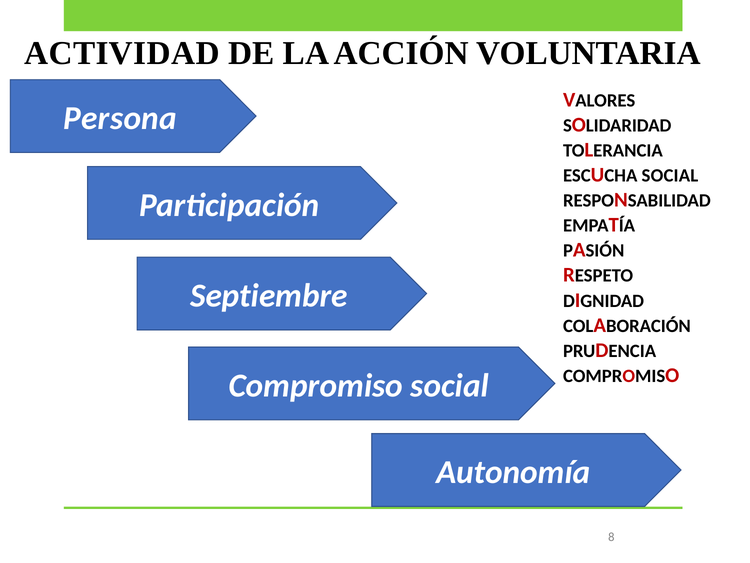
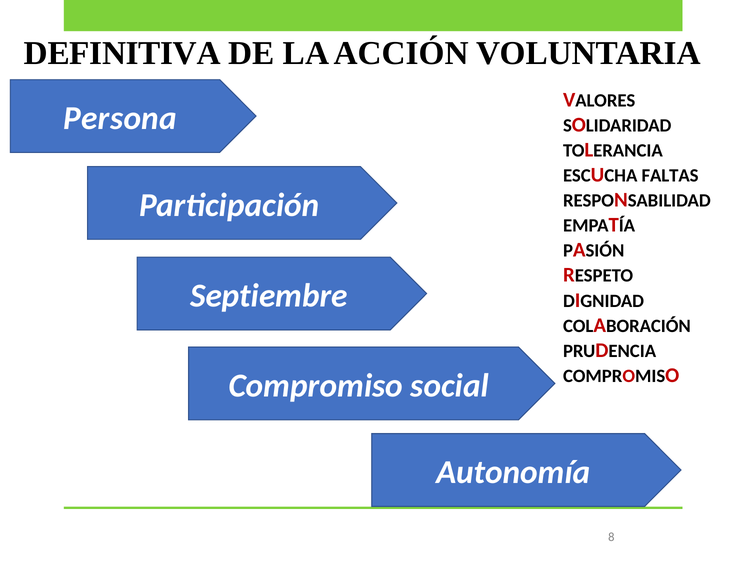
ACTIVIDAD: ACTIVIDAD -> DEFINITIVA
ESCUCHA SOCIAL: SOCIAL -> FALTAS
